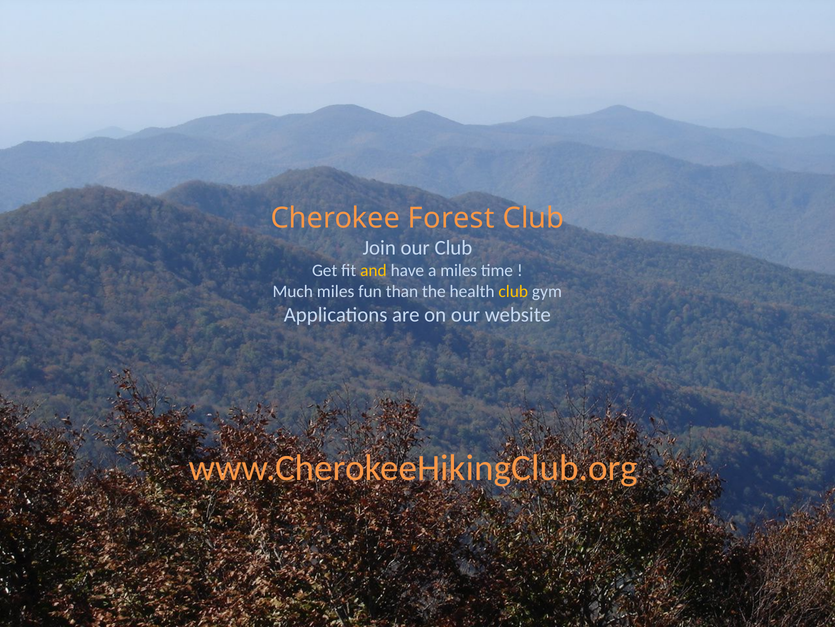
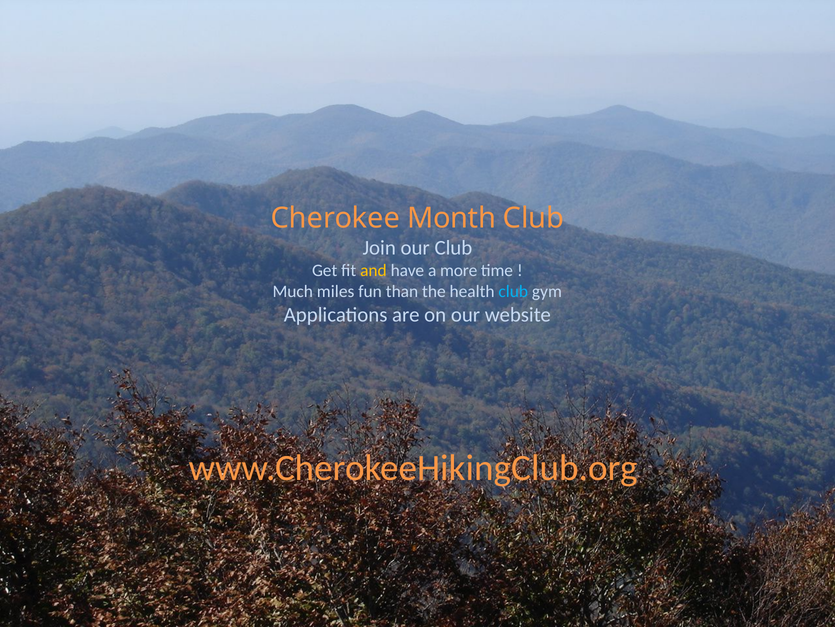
Forest: Forest -> Month
a miles: miles -> more
club at (513, 291) colour: yellow -> light blue
